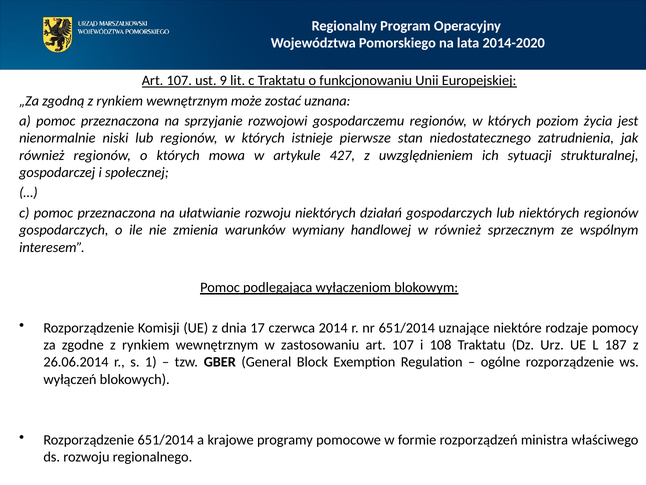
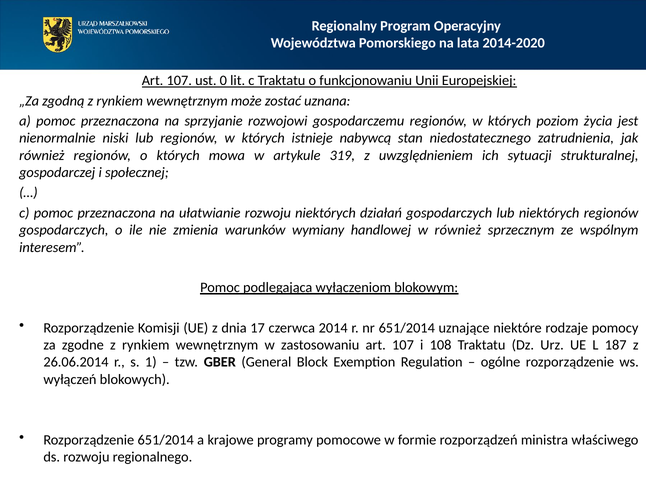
9: 9 -> 0
pierwsze: pierwsze -> nabywcą
427: 427 -> 319
